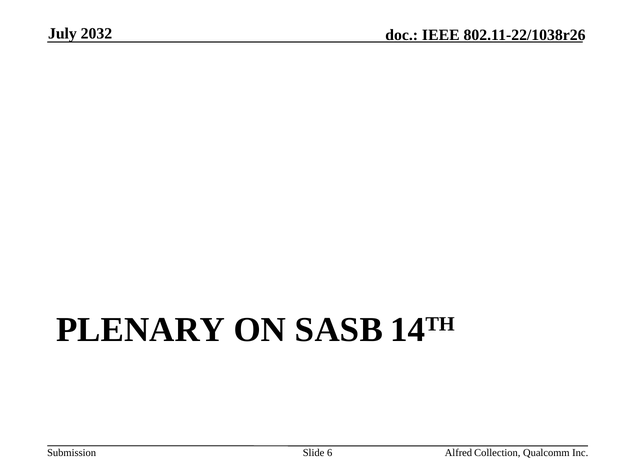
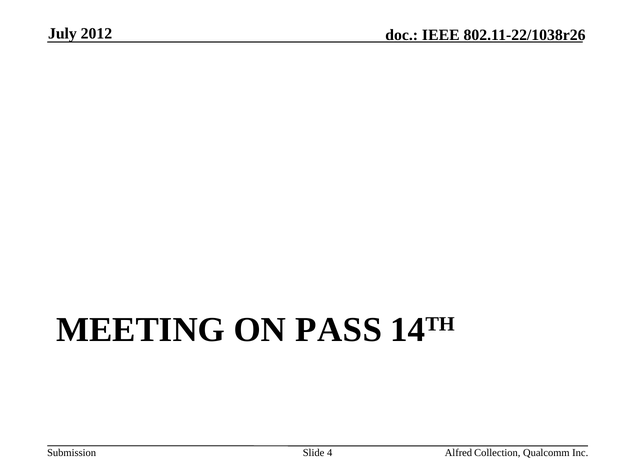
2032: 2032 -> 2012
PLENARY: PLENARY -> MEETING
SASB: SASB -> PASS
6: 6 -> 4
